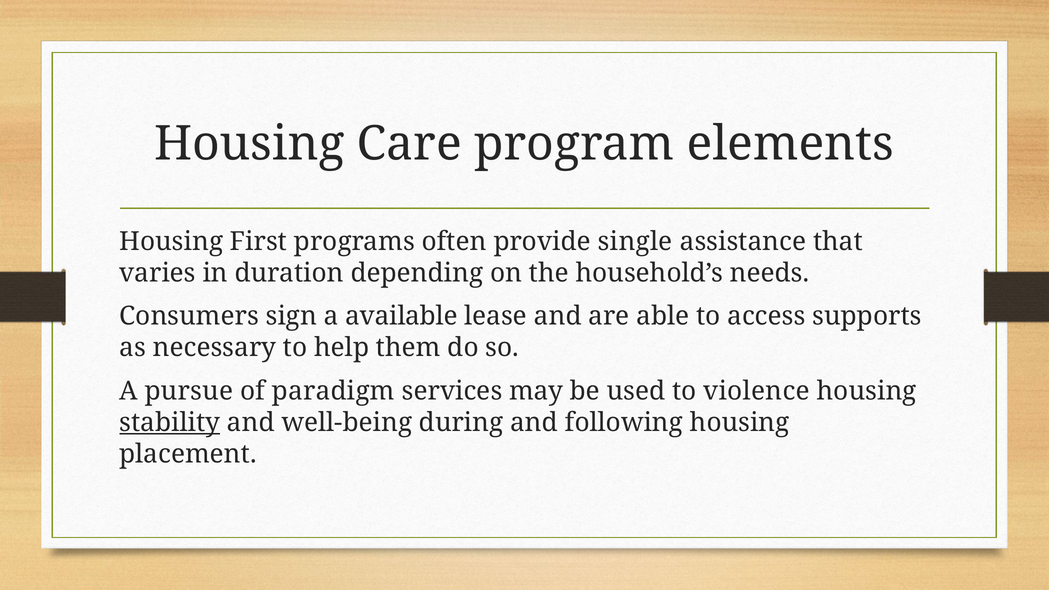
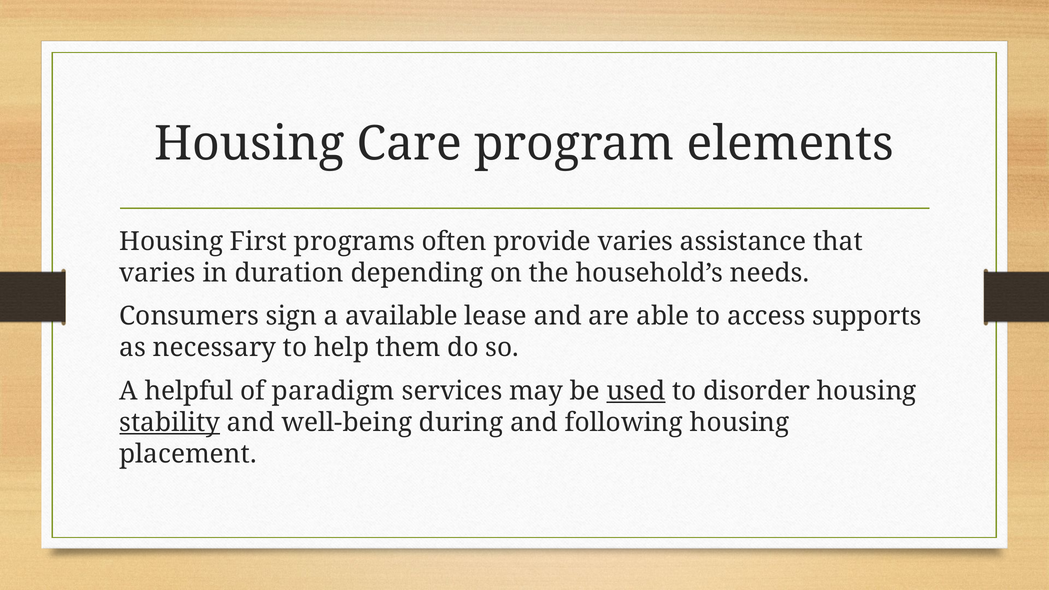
provide single: single -> varies
pursue: pursue -> helpful
used underline: none -> present
violence: violence -> disorder
